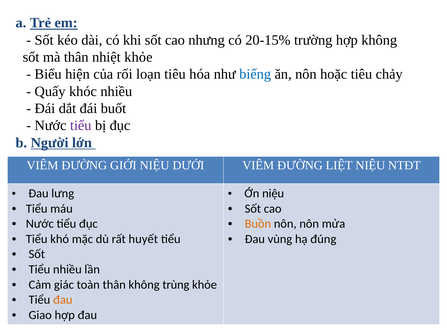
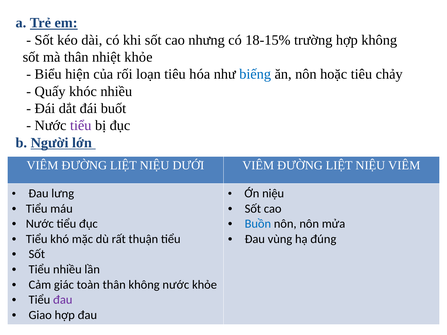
20-15%: 20-15% -> 18-15%
GIỚI at (123, 166): GIỚI -> LIỆT
NIỆU NTĐT: NTĐT -> VIÊM
Buồn colour: orange -> blue
huyết: huyết -> thuận
không trùng: trùng -> nước
đau at (63, 300) colour: orange -> purple
